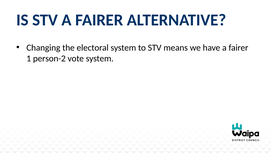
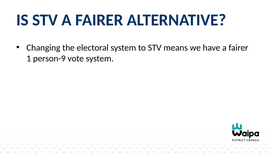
person-2: person-2 -> person-9
